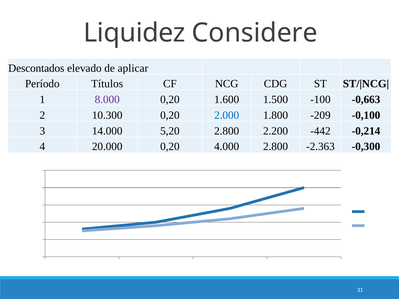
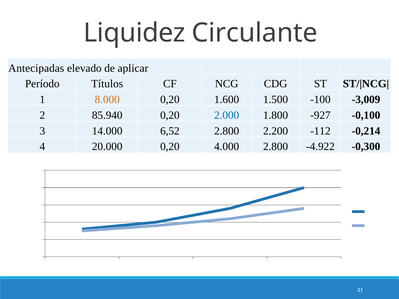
Considere: Considere -> Circulante
Descontados: Descontados -> Antecipadas
8.000 colour: purple -> orange
-0,663: -0,663 -> -3,009
10.300: 10.300 -> 85.940
-209: -209 -> -927
5,20: 5,20 -> 6,52
-442: -442 -> -112
-2.363: -2.363 -> -4.922
